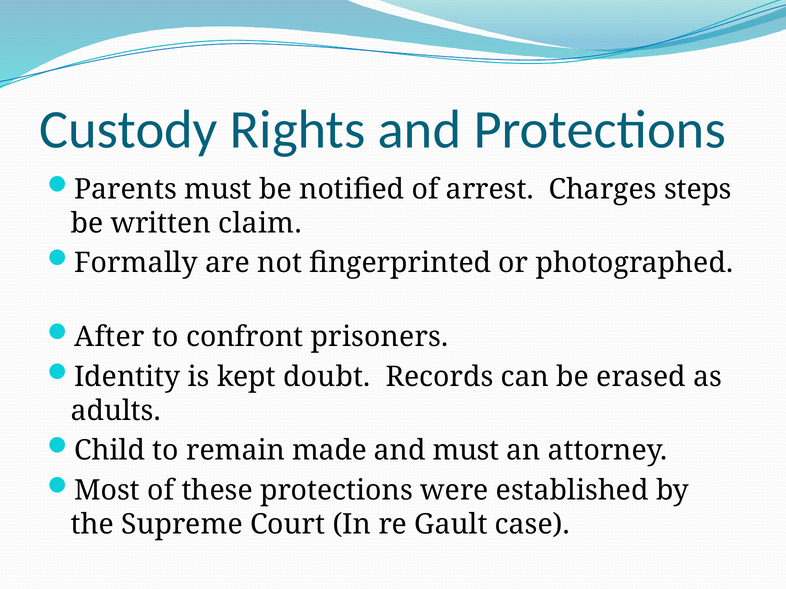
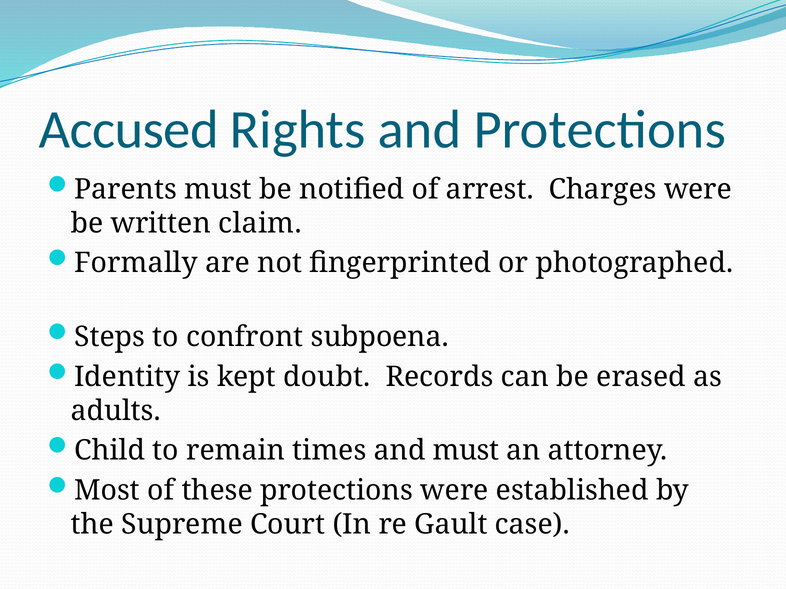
Custody: Custody -> Accused
Charges steps: steps -> were
After: After -> Steps
prisoners: prisoners -> subpoena
made: made -> times
